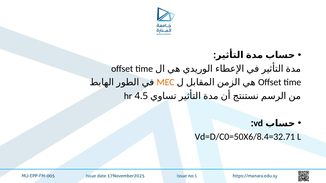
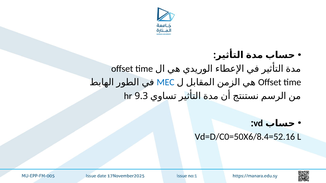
MEC colour: orange -> blue
4.5: 4.5 -> 9.3
Vd=D/C0=50X6/8.4=32.71: Vd=D/C0=50X6/8.4=32.71 -> Vd=D/C0=50X6/8.4=52.16
